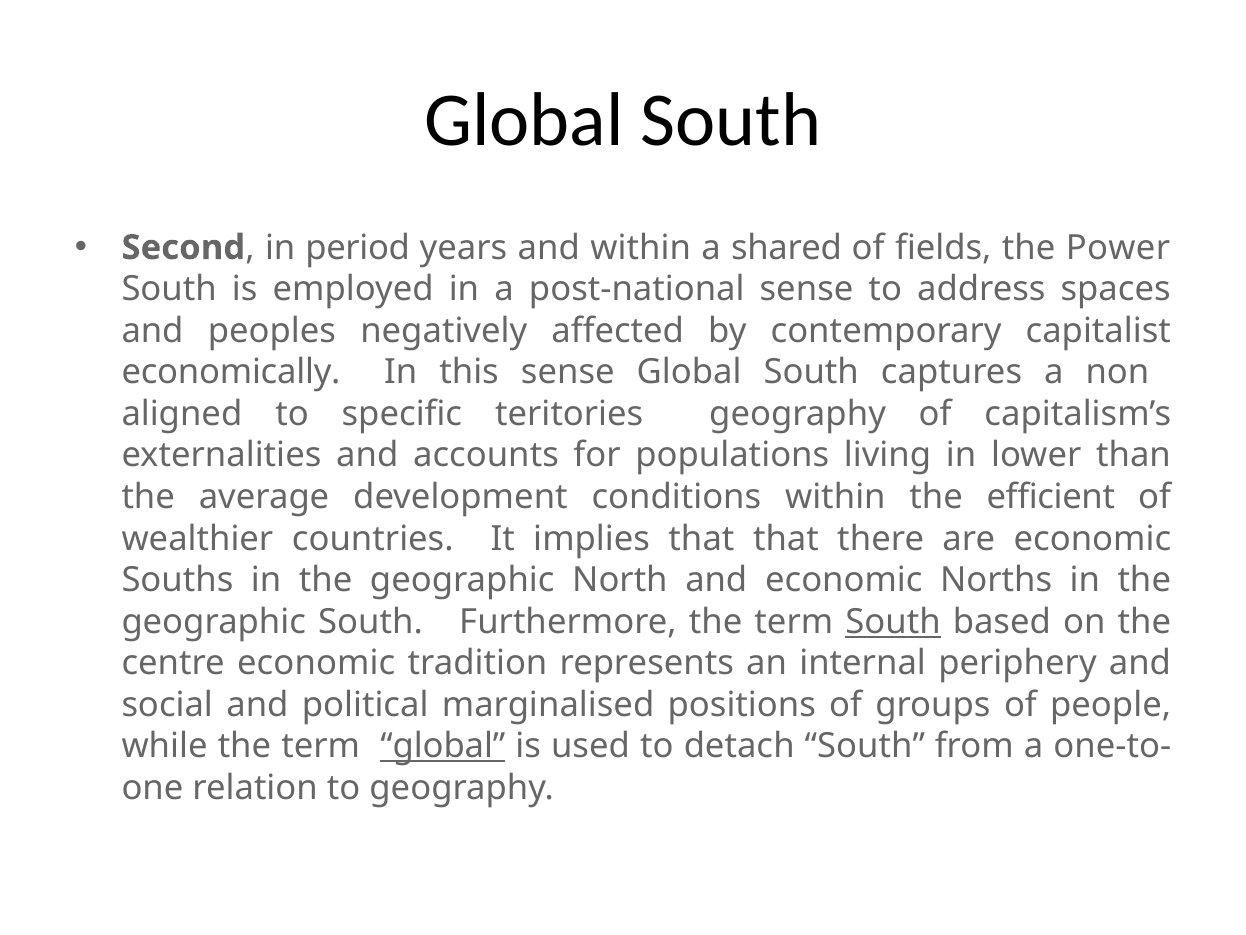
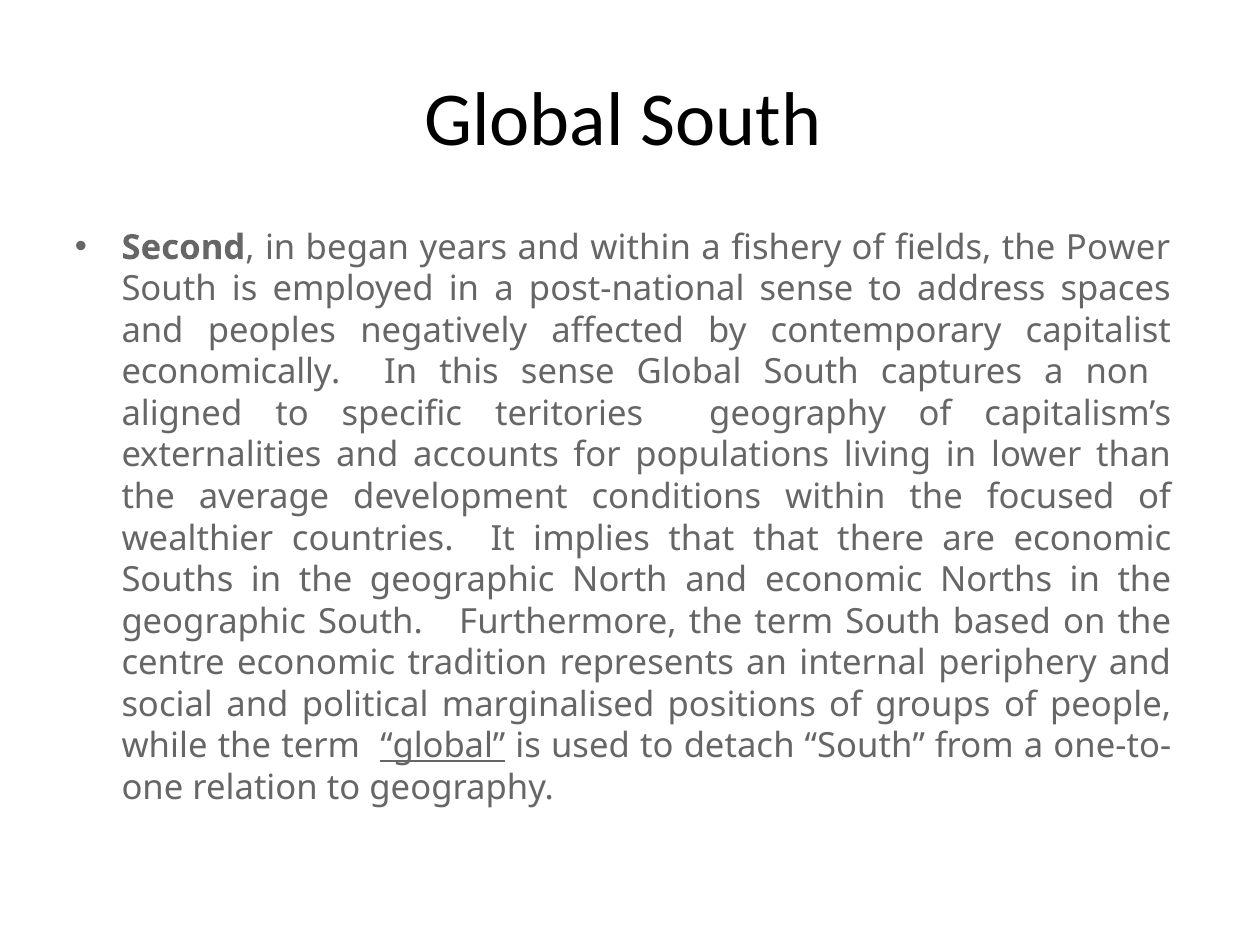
period: period -> began
shared: shared -> fishery
efficient: efficient -> focused
South at (893, 621) underline: present -> none
